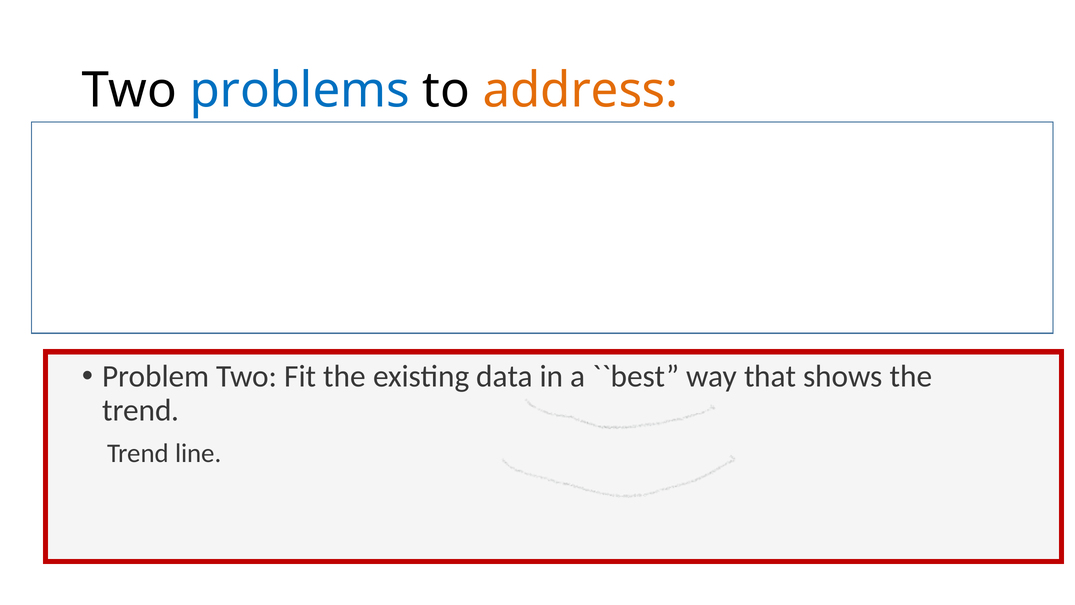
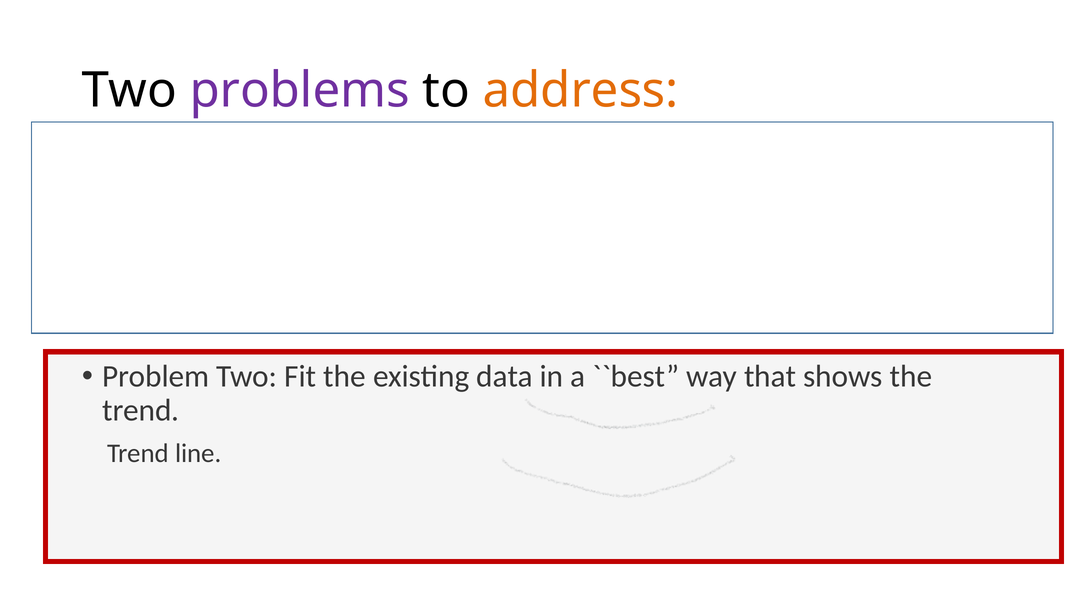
problems colour: blue -> purple
